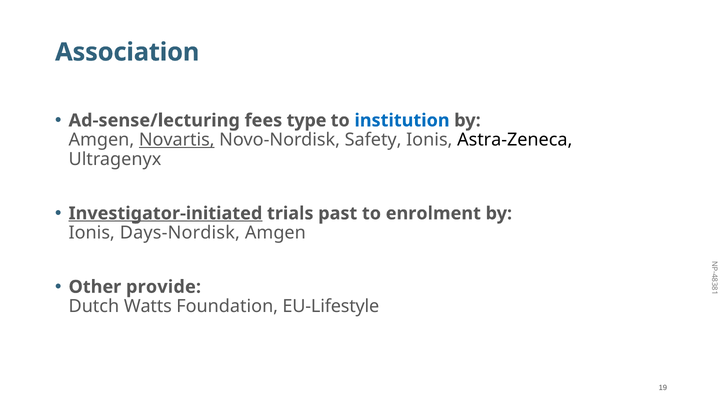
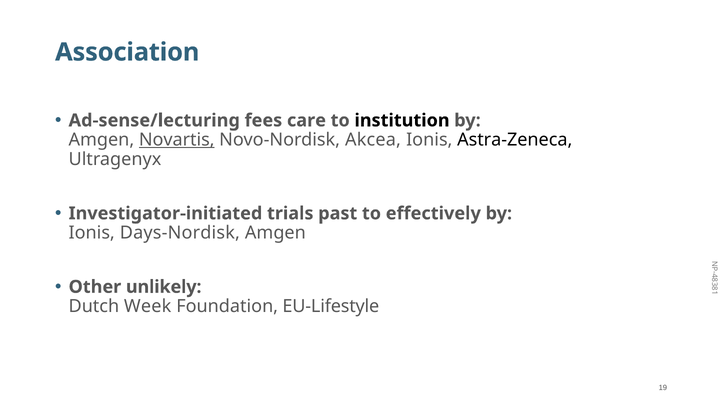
type: type -> care
institution colour: blue -> black
Safety: Safety -> Akcea
Investigator-initiated underline: present -> none
enrolment: enrolment -> effectively
provide: provide -> unlikely
Watts: Watts -> Week
